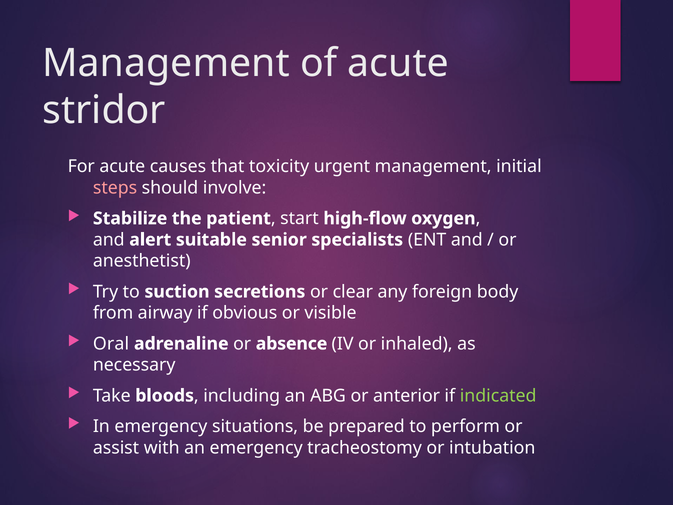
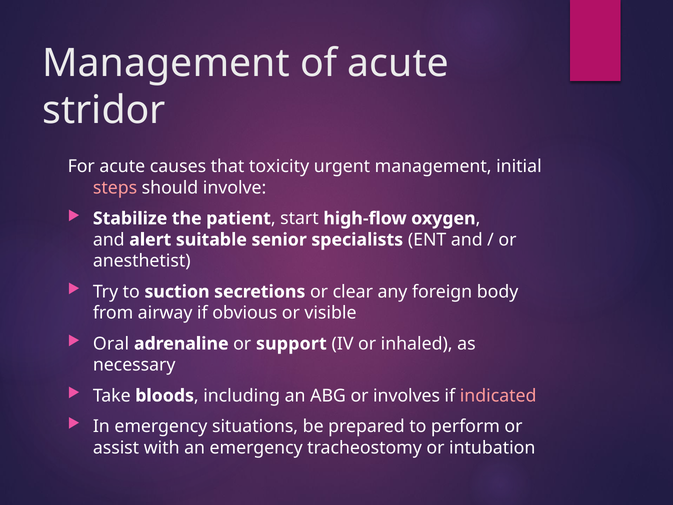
absence: absence -> support
anterior: anterior -> involves
indicated colour: light green -> pink
